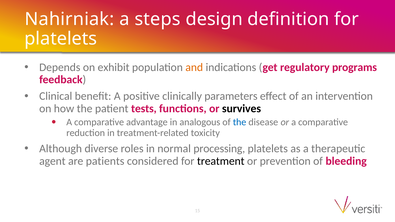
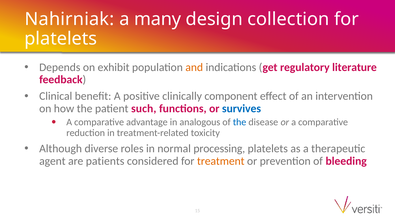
steps: steps -> many
definition: definition -> collection
programs: programs -> literature
parameters: parameters -> component
tests: tests -> such
survives colour: black -> blue
treatment colour: black -> orange
